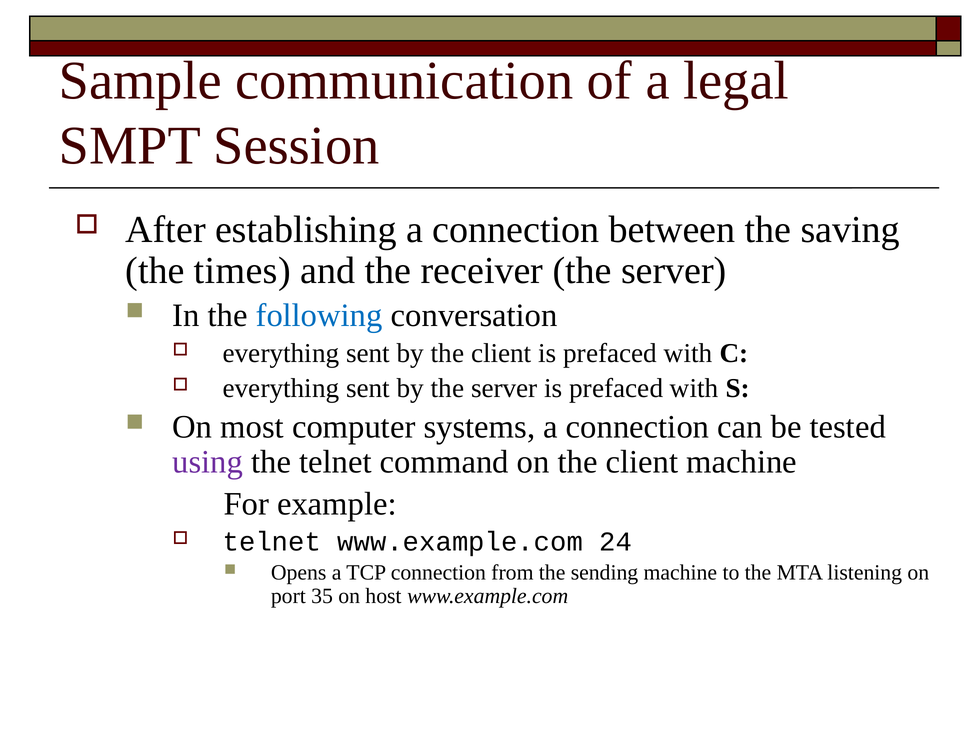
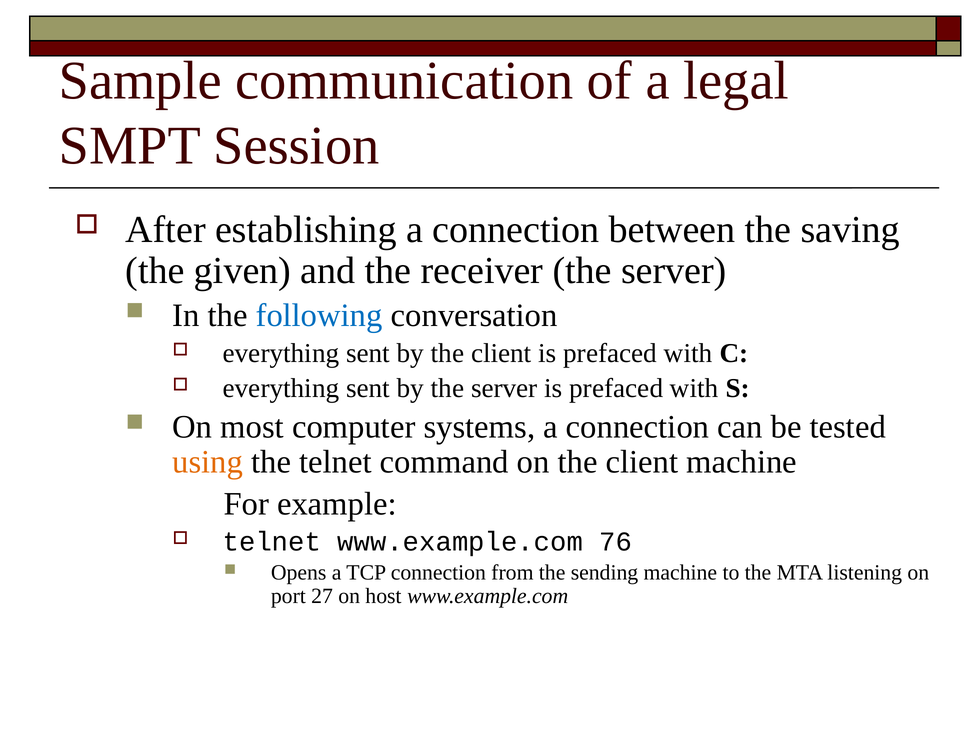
times: times -> given
using colour: purple -> orange
24: 24 -> 76
35: 35 -> 27
